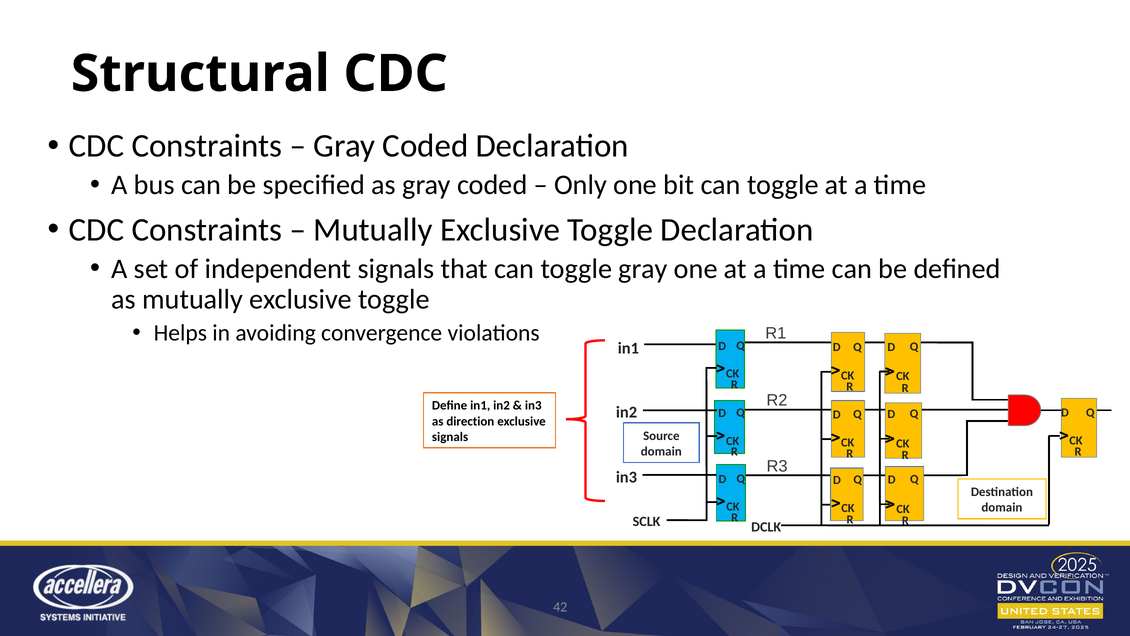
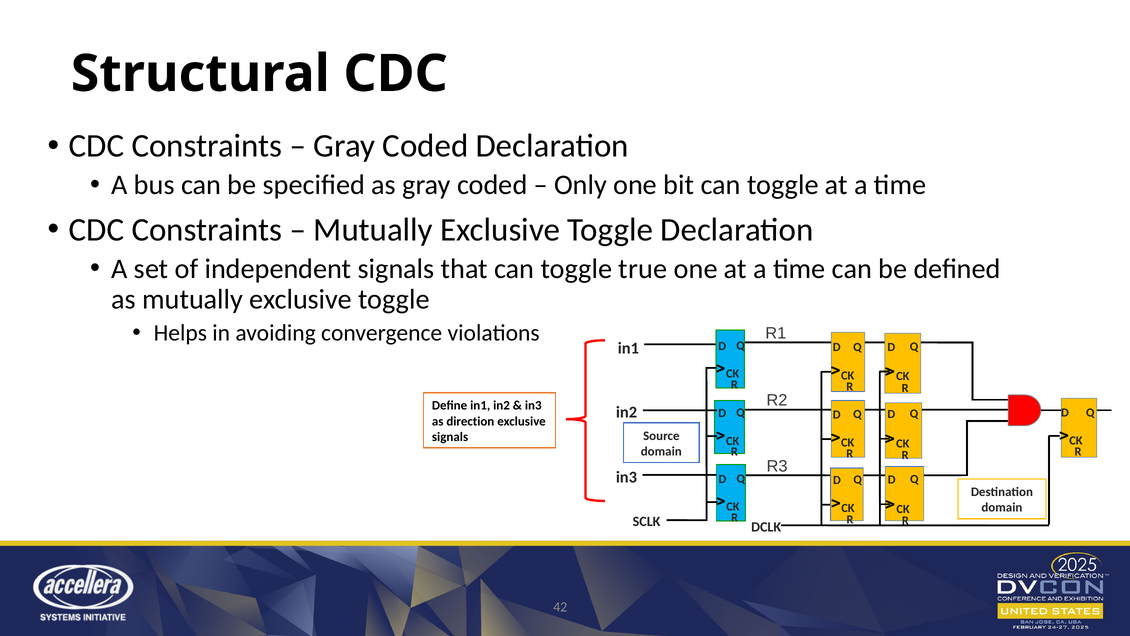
toggle gray: gray -> true
